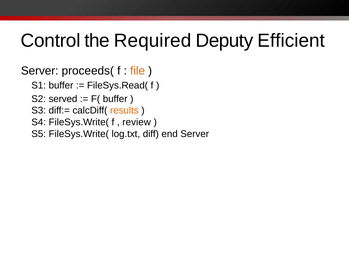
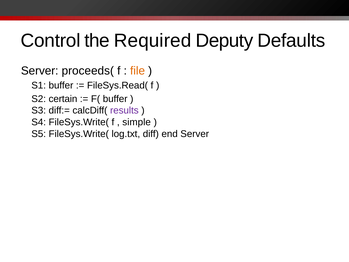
Efficient: Efficient -> Defaults
served: served -> certain
results colour: orange -> purple
review: review -> simple
